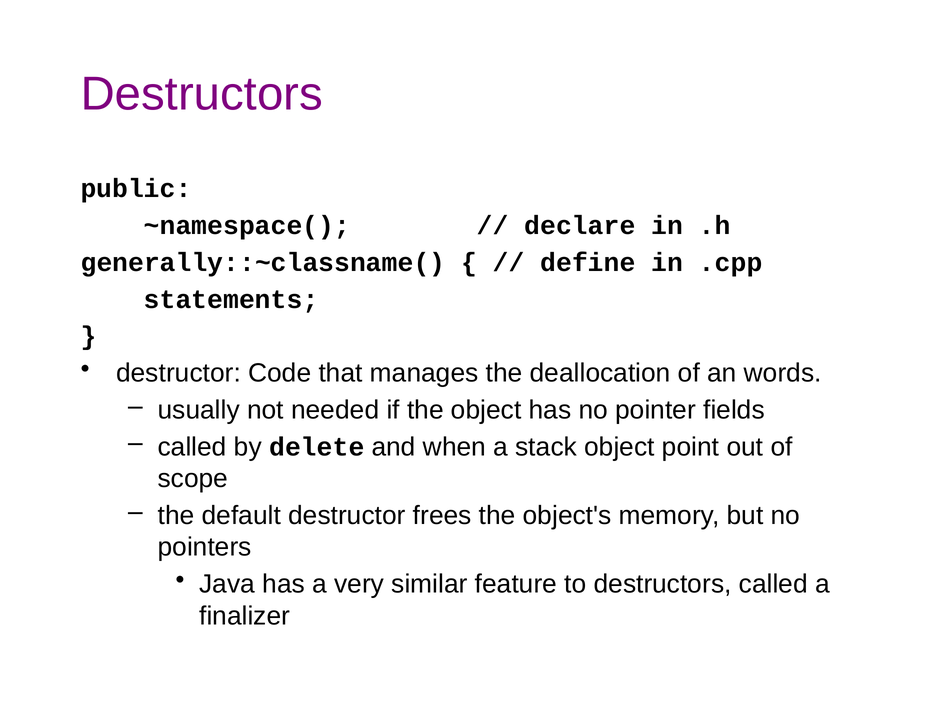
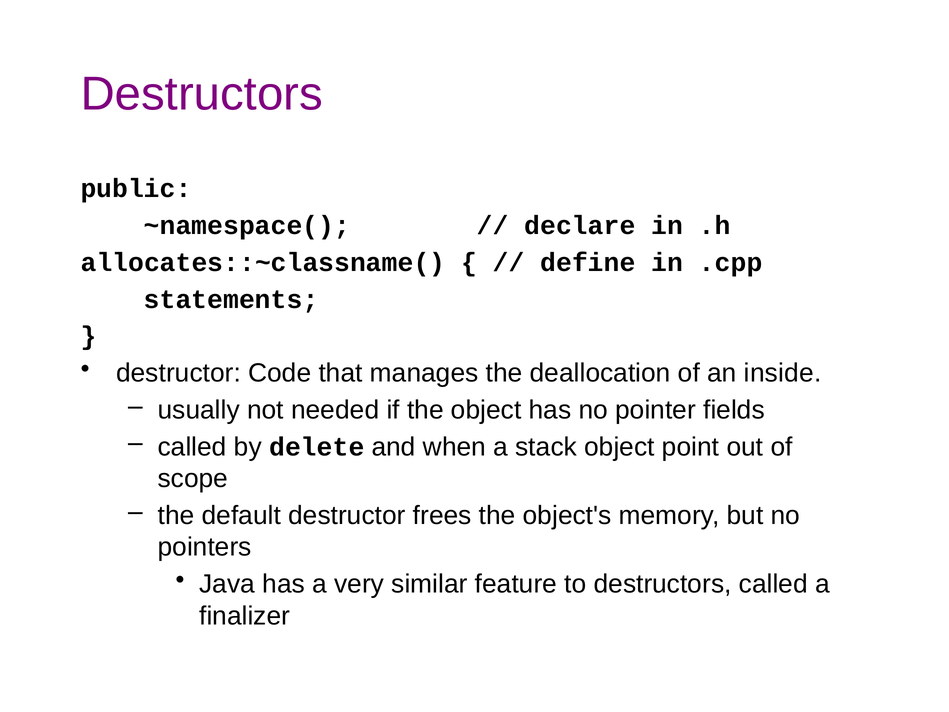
generally::~classname(: generally::~classname( -> allocates::~classname(
words: words -> inside
